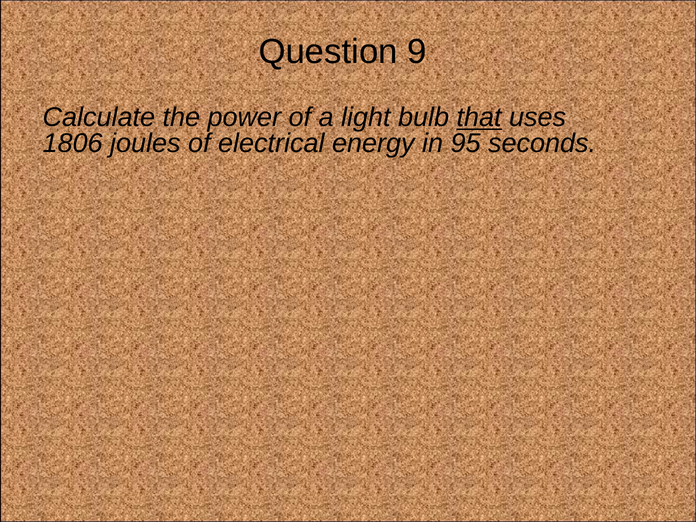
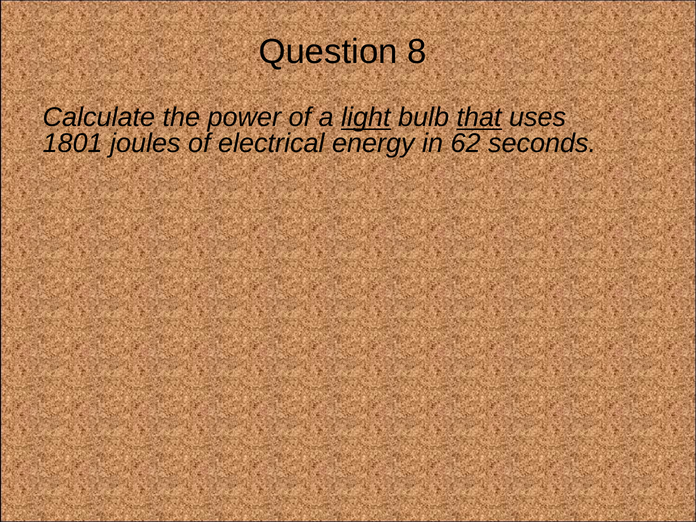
9: 9 -> 8
light underline: none -> present
1806: 1806 -> 1801
95: 95 -> 62
